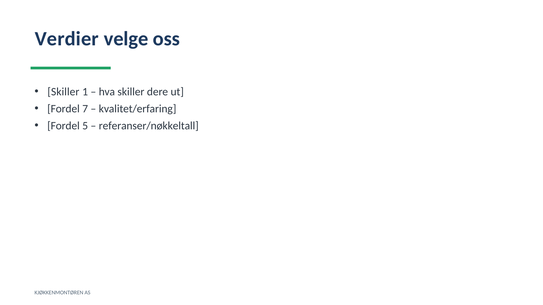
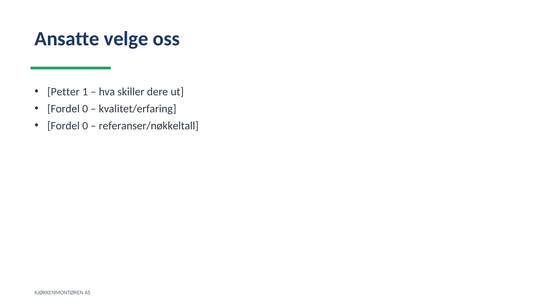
Verdier: Verdier -> Ansatte
Skiller at (63, 92): Skiller -> Petter
7 at (85, 109): 7 -> 0
5 at (85, 126): 5 -> 0
